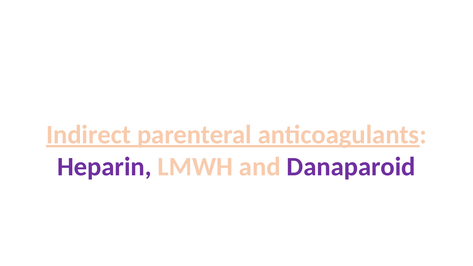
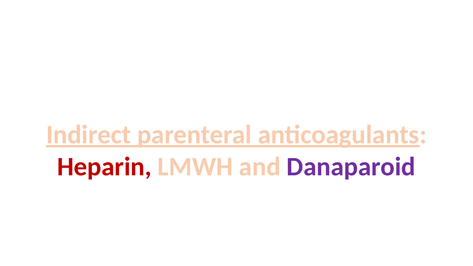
Heparin colour: purple -> red
